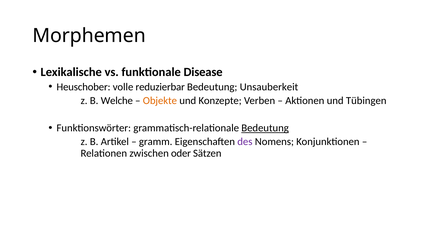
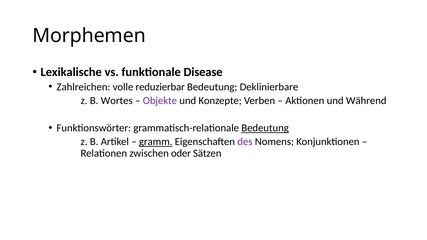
Heuschober: Heuschober -> Zahlreichen
Unsauberkeit: Unsauberkeit -> Deklinierbare
Welche: Welche -> Wortes
Objekte colour: orange -> purple
Tübingen: Tübingen -> Während
gramm underline: none -> present
